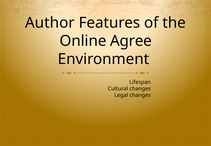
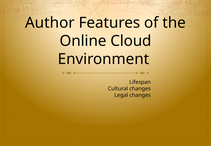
Agree: Agree -> Cloud
